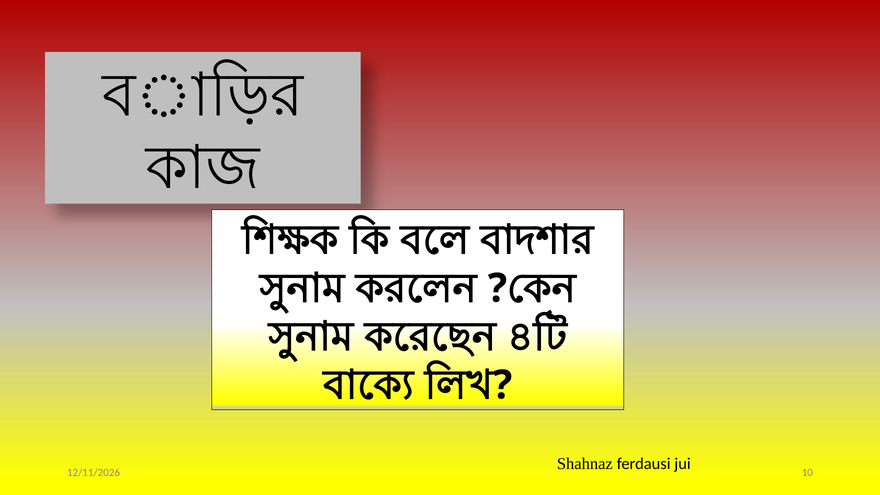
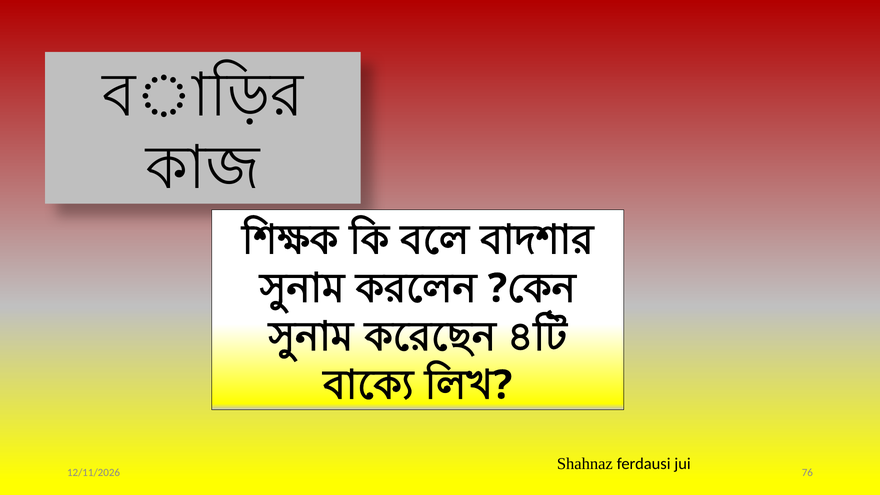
10: 10 -> 76
